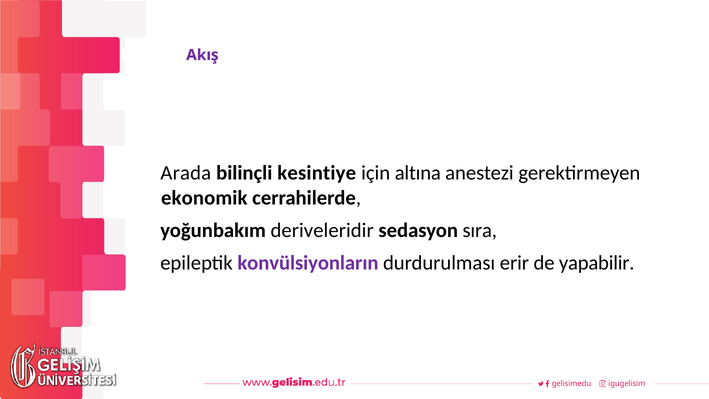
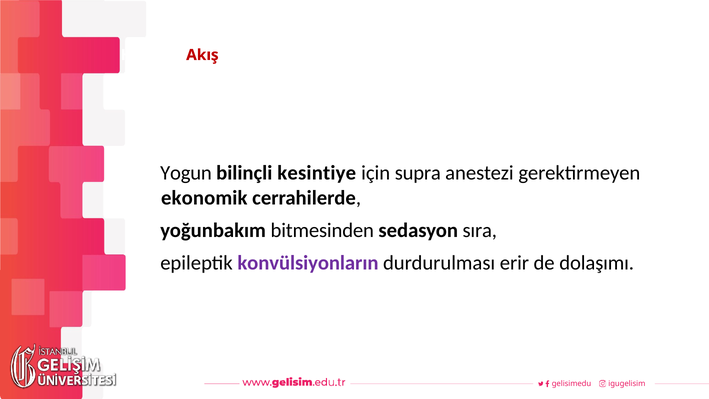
Akış colour: purple -> red
Arada: Arada -> Yogun
altına: altına -> supra
deriveleridir: deriveleridir -> bitmesinden
yapabilir: yapabilir -> dolaşımı
